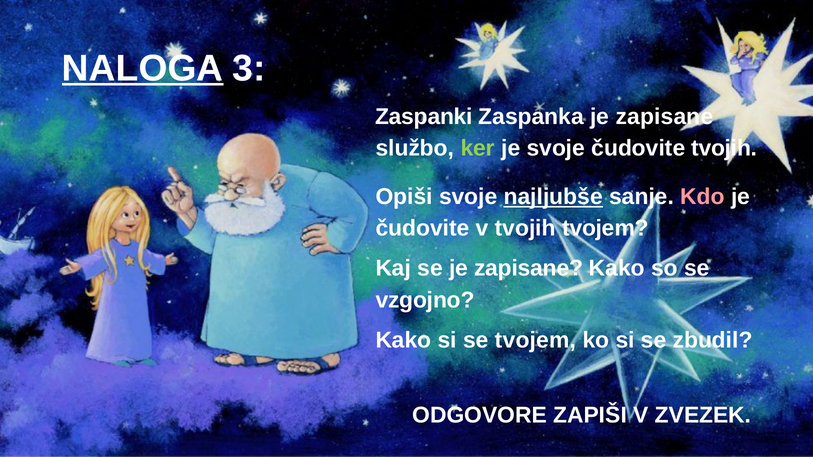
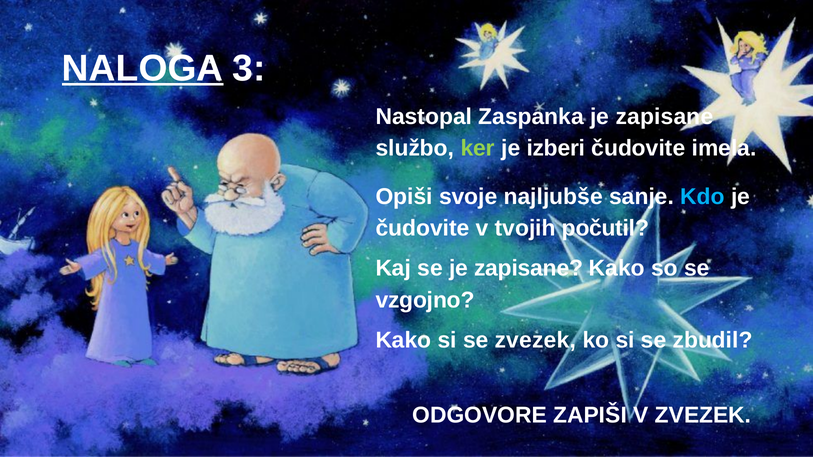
Zaspanki: Zaspanki -> Nastopal
je svoje: svoje -> izberi
čudovite tvojih: tvojih -> imela
najljubše underline: present -> none
Kdo colour: pink -> light blue
tvojih tvojem: tvojem -> počutil
se tvojem: tvojem -> zvezek
